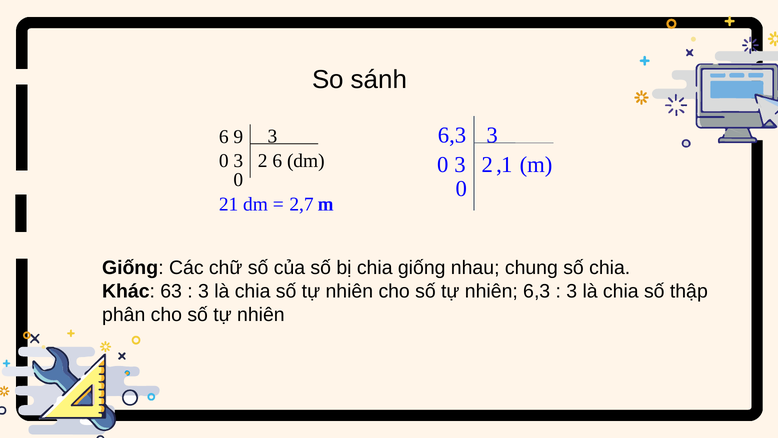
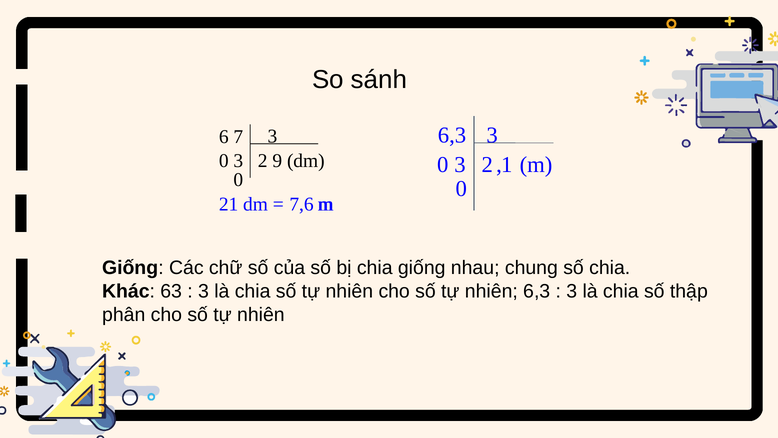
9: 9 -> 7
6 at (277, 160): 6 -> 9
2,7: 2,7 -> 7,6
